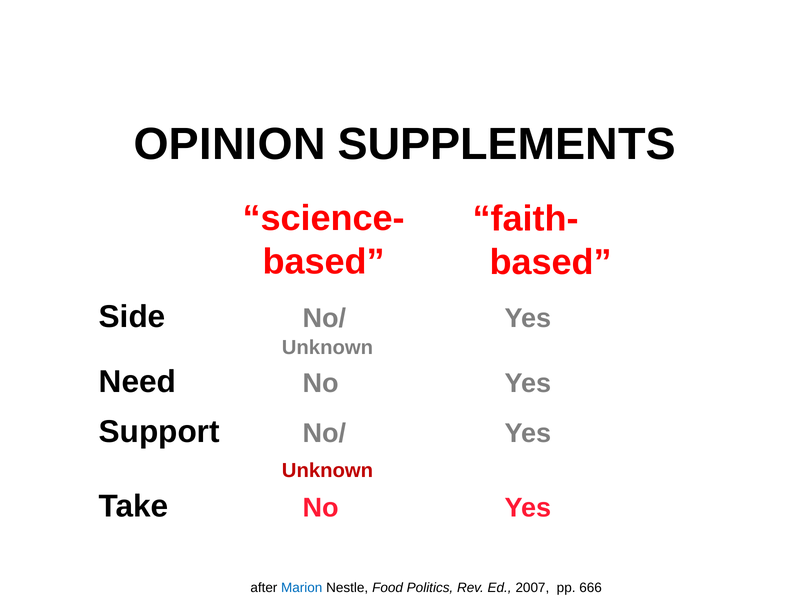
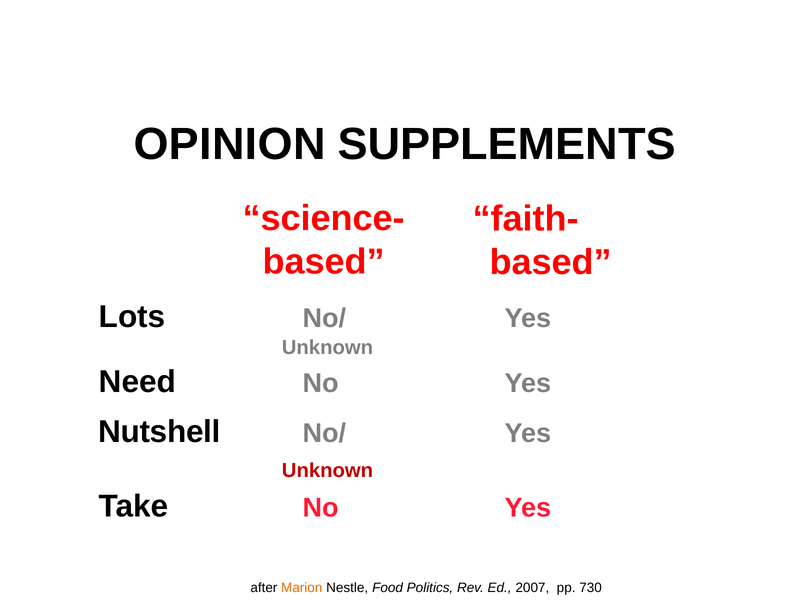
Side: Side -> Lots
Support: Support -> Nutshell
Marion colour: blue -> orange
666: 666 -> 730
